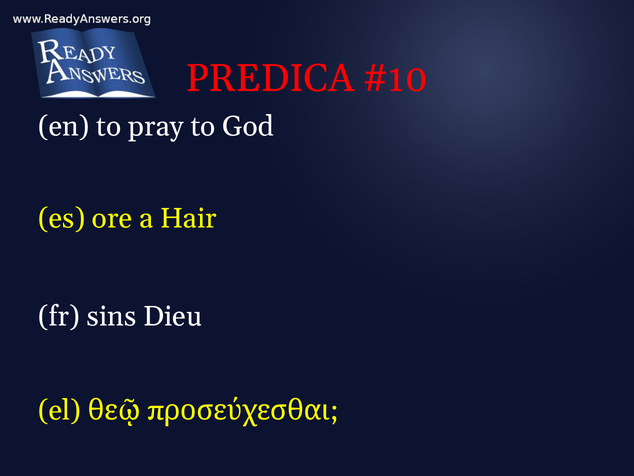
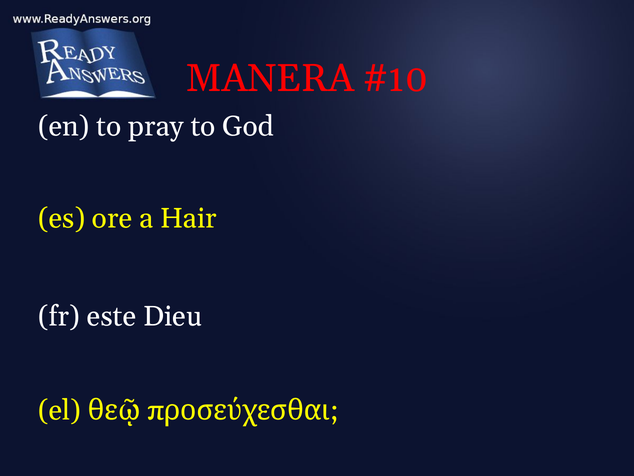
PREDICA: PREDICA -> MANERA
sins: sins -> este
